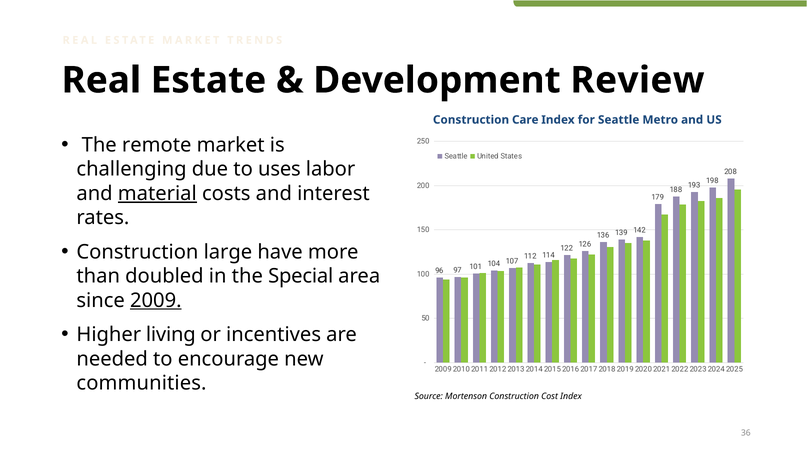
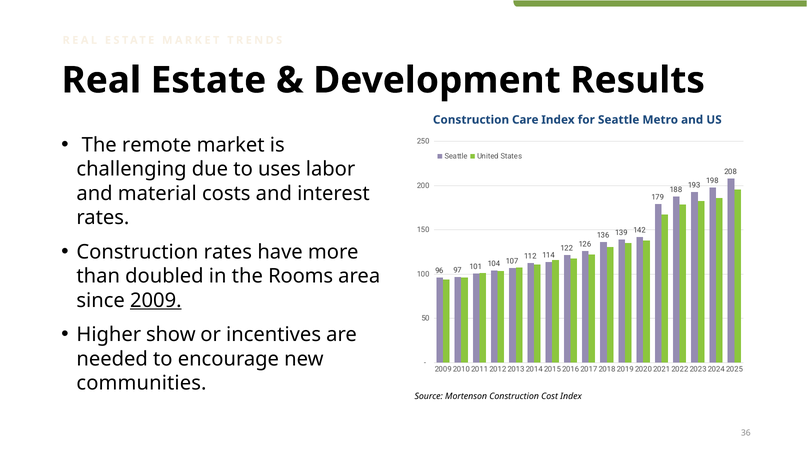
Review: Review -> Results
material underline: present -> none
Construction large: large -> rates
Special: Special -> Rooms
living: living -> show
